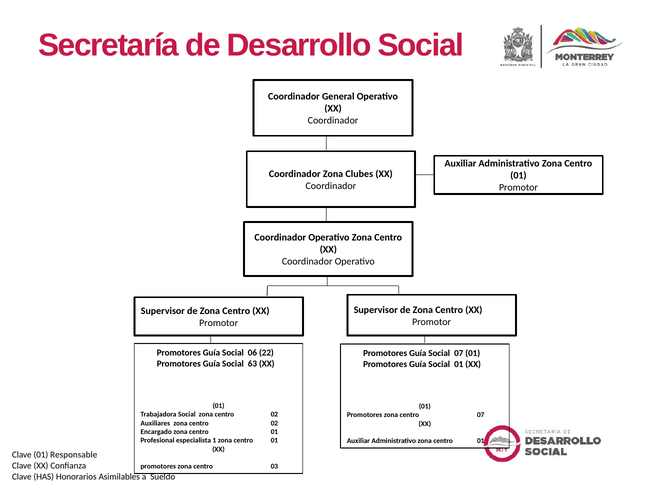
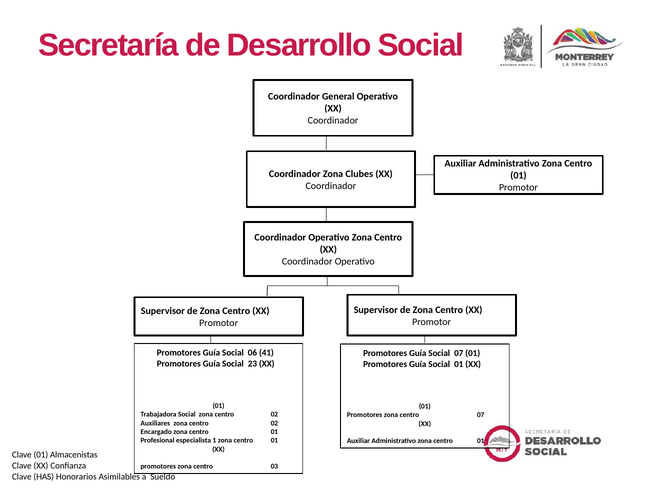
22: 22 -> 41
63: 63 -> 23
Responsable: Responsable -> Almacenistas
